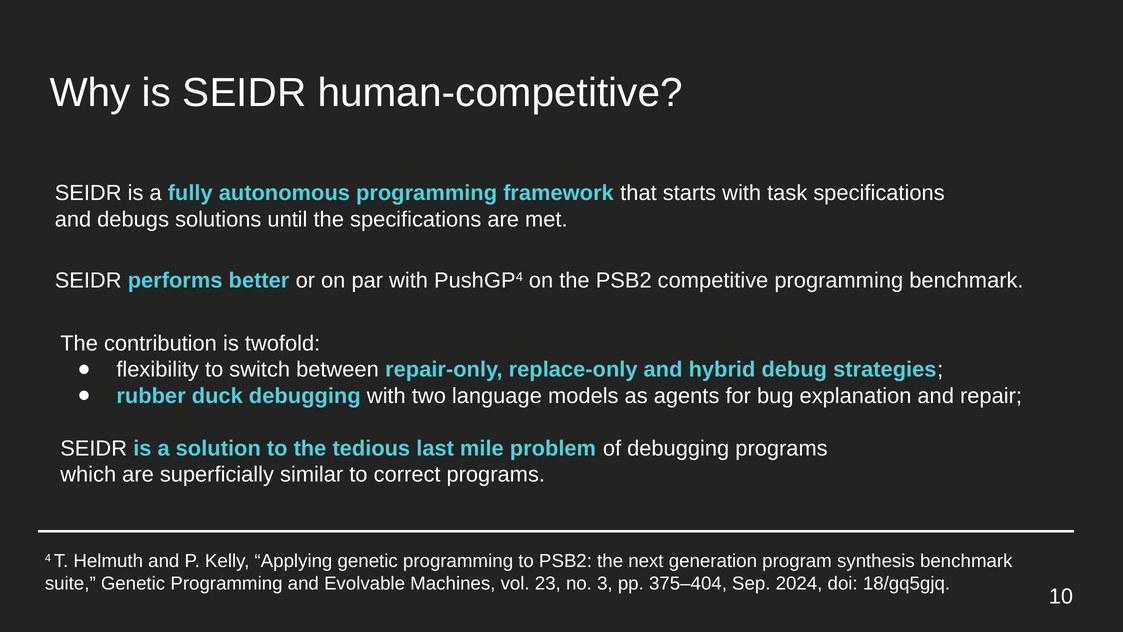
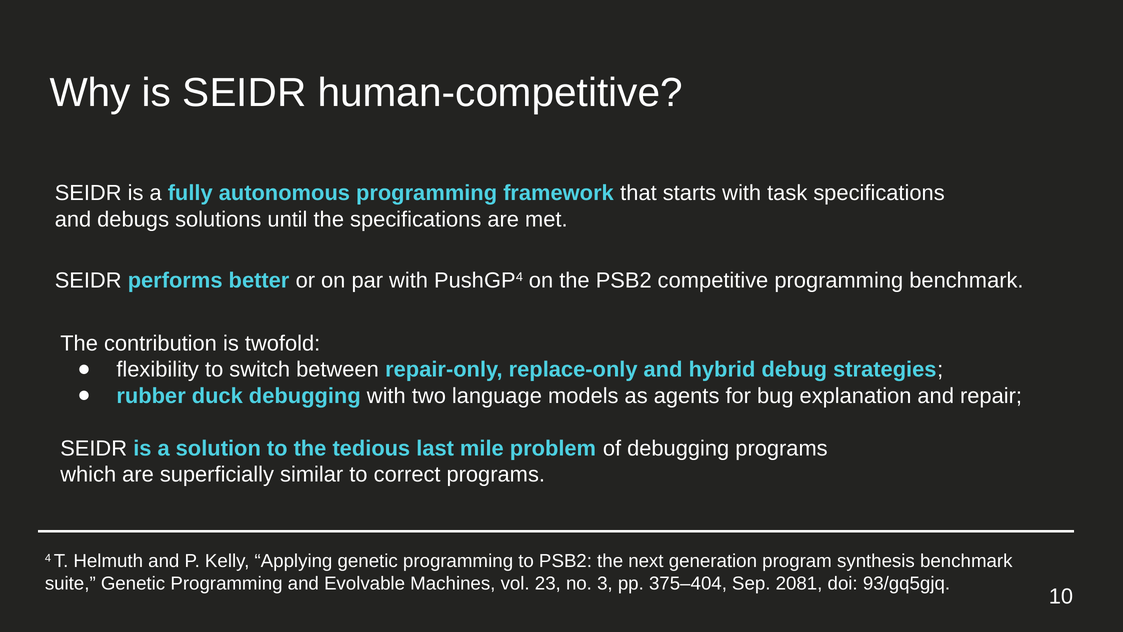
2024: 2024 -> 2081
18/gq5gjq: 18/gq5gjq -> 93/gq5gjq
